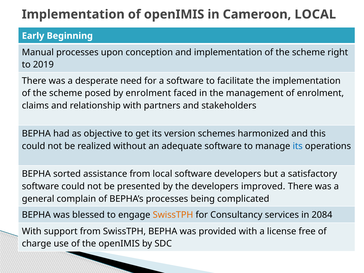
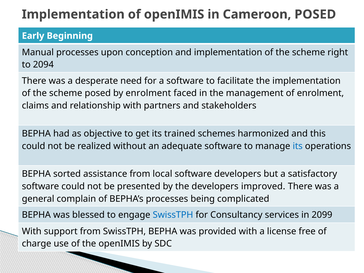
Cameroon LOCAL: LOCAL -> POSED
2019: 2019 -> 2094
version: version -> trained
SwissTPH at (173, 215) colour: orange -> blue
2084: 2084 -> 2099
